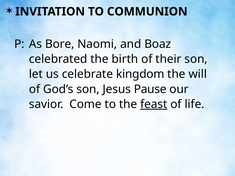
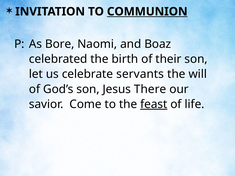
COMMUNION underline: none -> present
kingdom: kingdom -> servants
Pause: Pause -> There
